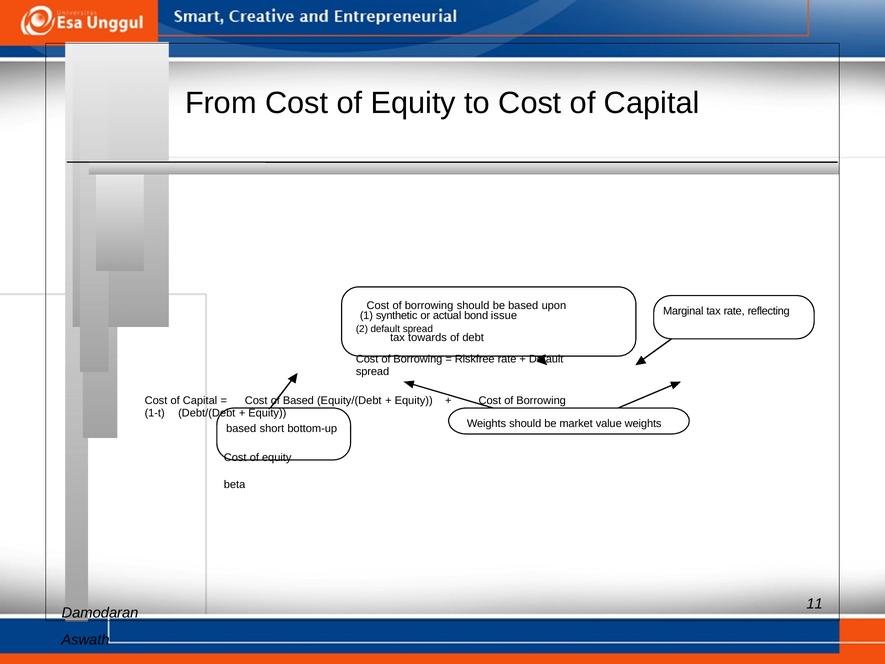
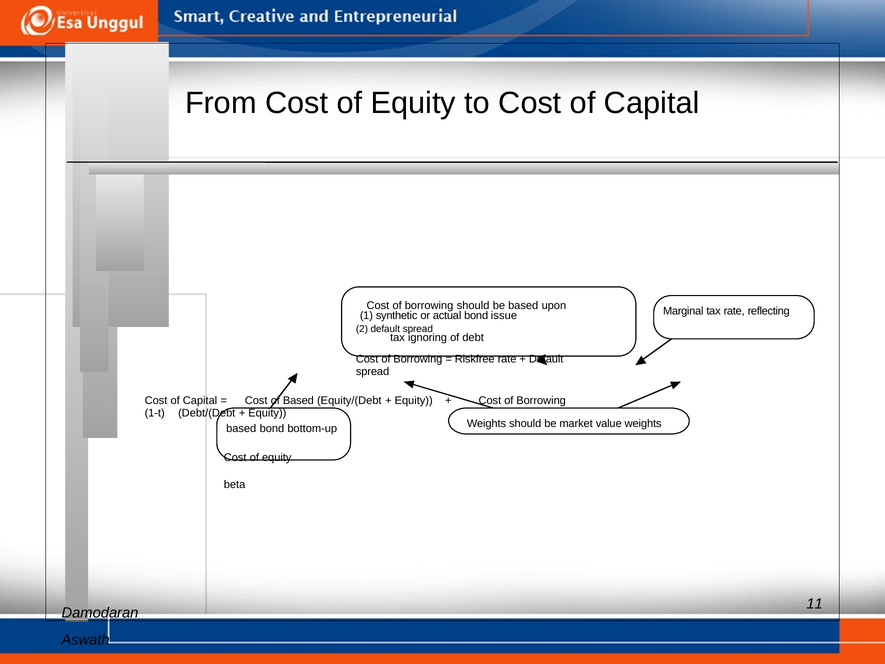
towards: towards -> ignoring
based short: short -> bond
